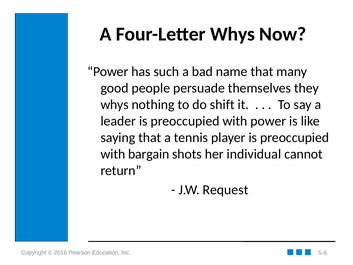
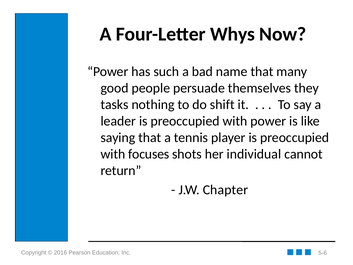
whys at (115, 105): whys -> tasks
bargain: bargain -> focuses
Request: Request -> Chapter
